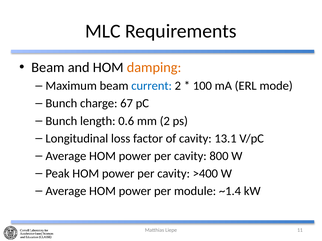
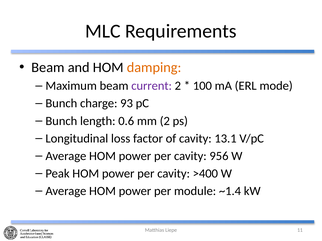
current colour: blue -> purple
67: 67 -> 93
800: 800 -> 956
